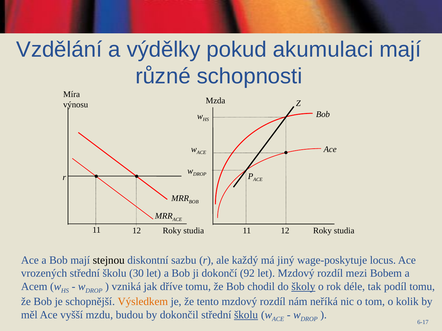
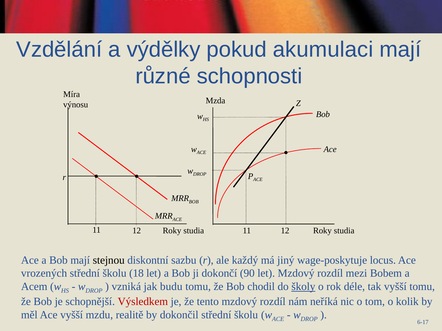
30: 30 -> 18
92: 92 -> 90
dříve: dříve -> budu
tak podíl: podíl -> vyšší
Výsledkem colour: orange -> red
budou: budou -> realitě
školu at (246, 315) underline: present -> none
